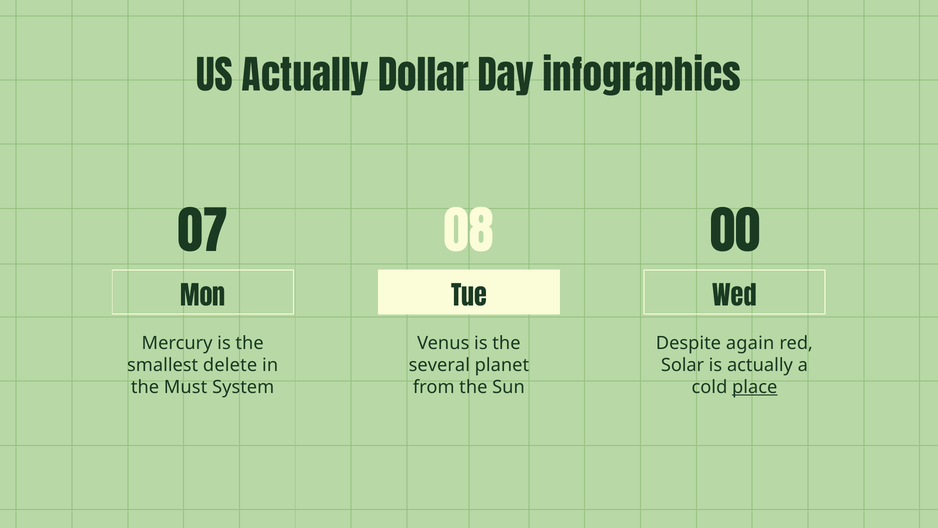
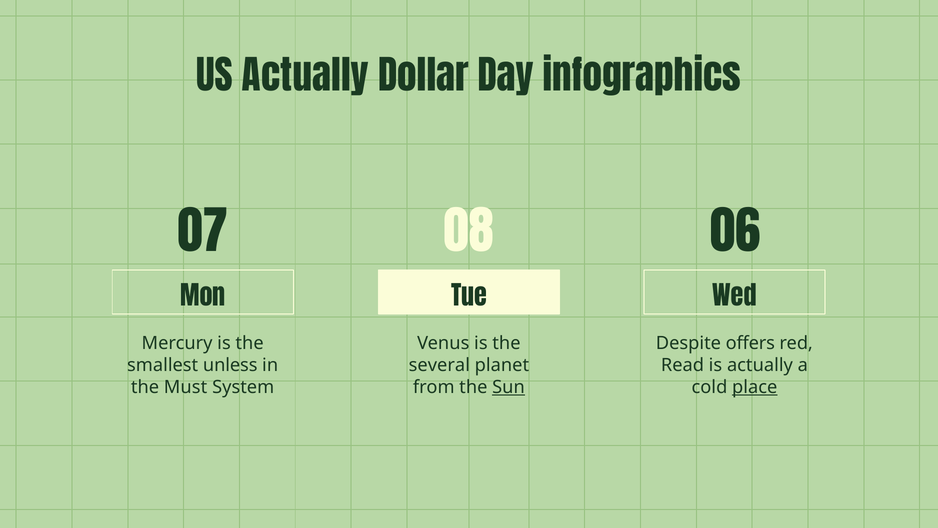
00: 00 -> 06
again: again -> offers
delete: delete -> unless
Solar: Solar -> Read
Sun underline: none -> present
